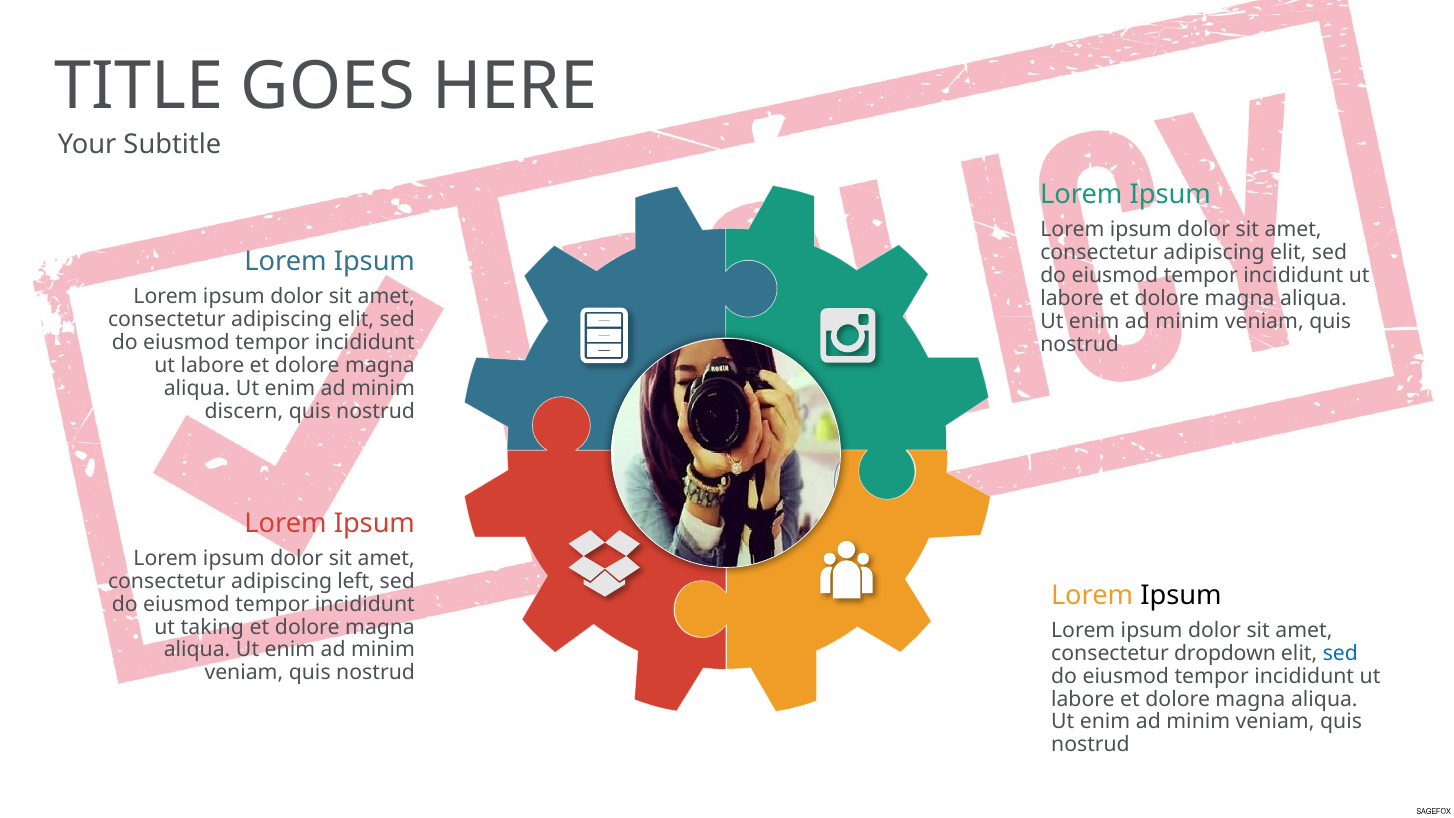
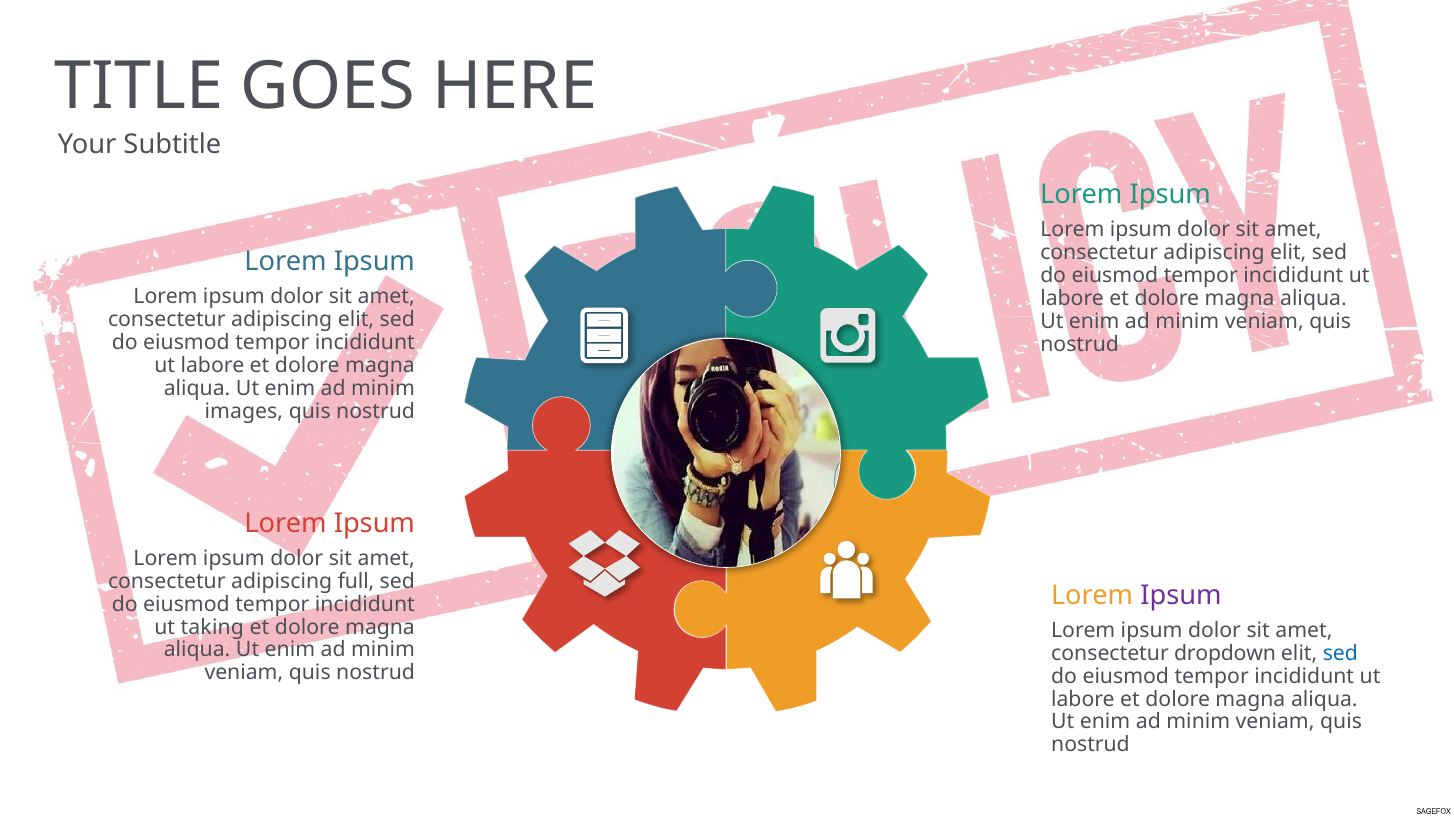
discern: discern -> images
left: left -> full
Ipsum at (1181, 595) colour: black -> purple
